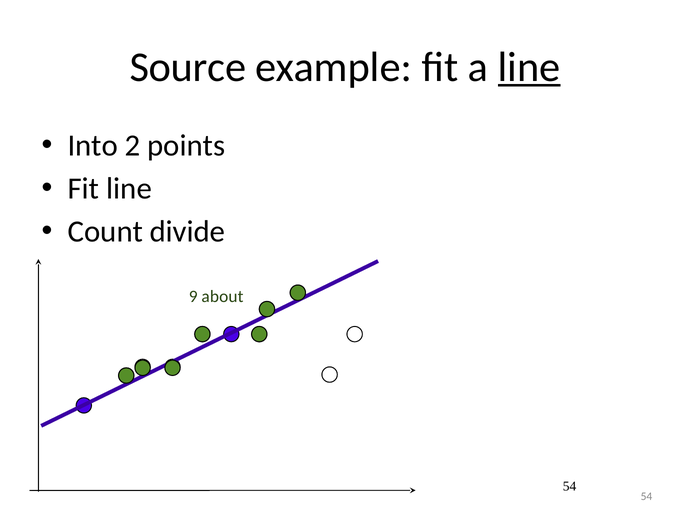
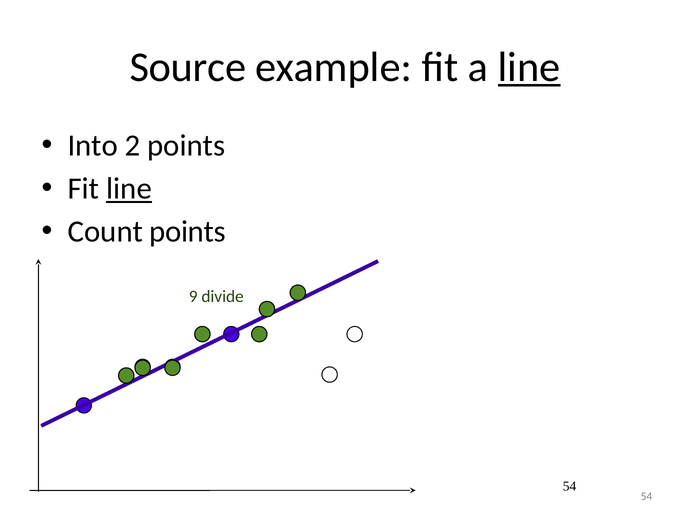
line at (129, 189) underline: none -> present
Count divide: divide -> points
about: about -> divide
